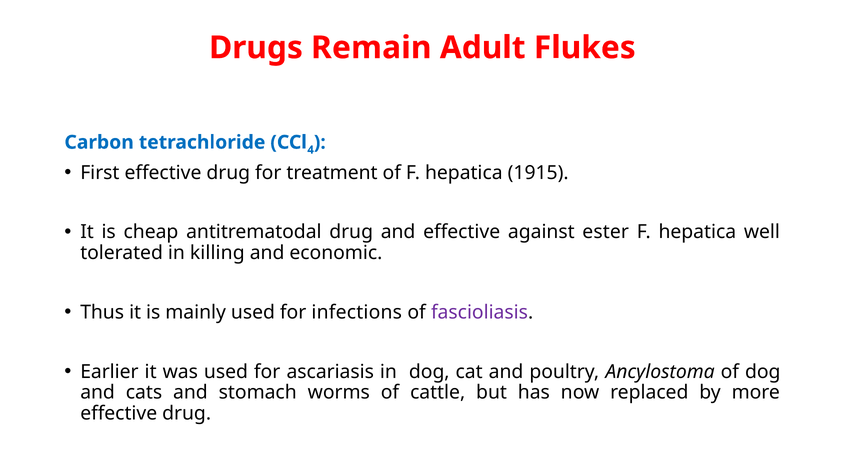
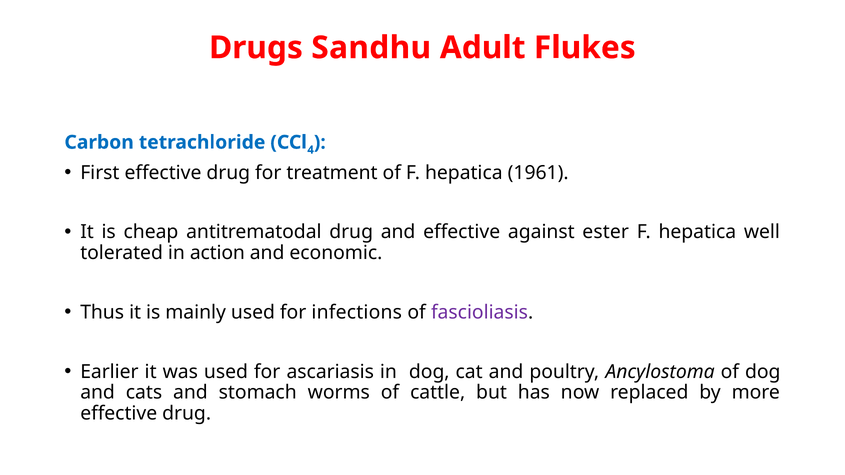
Remain: Remain -> Sandhu
1915: 1915 -> 1961
killing: killing -> action
